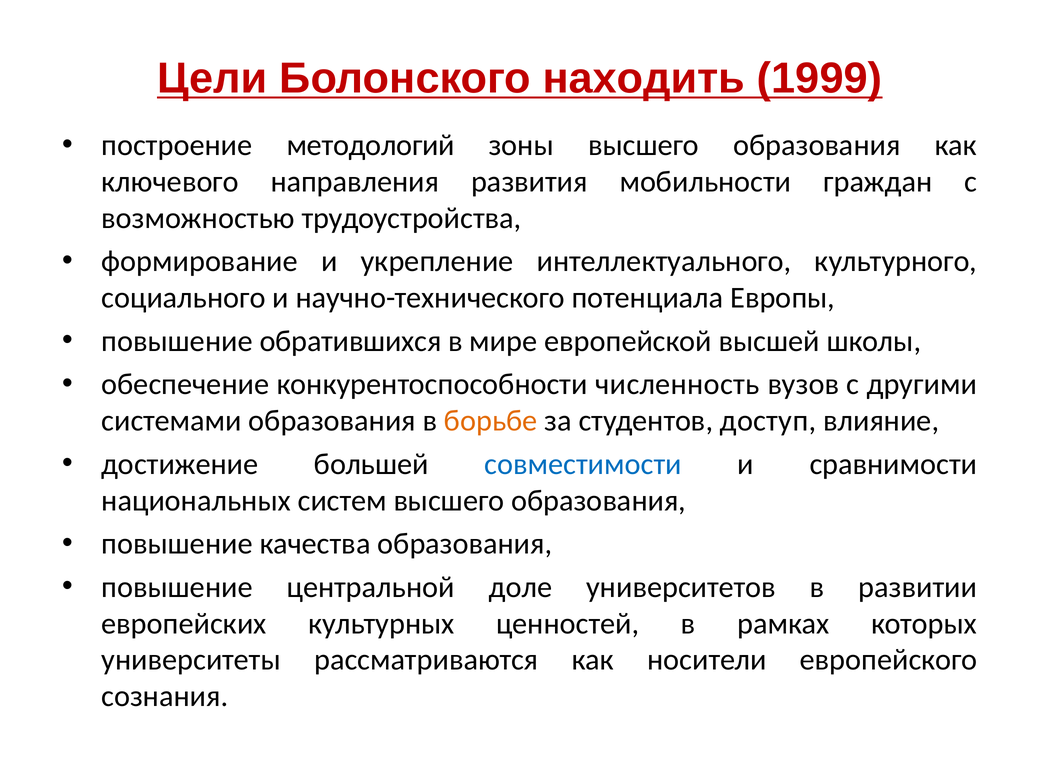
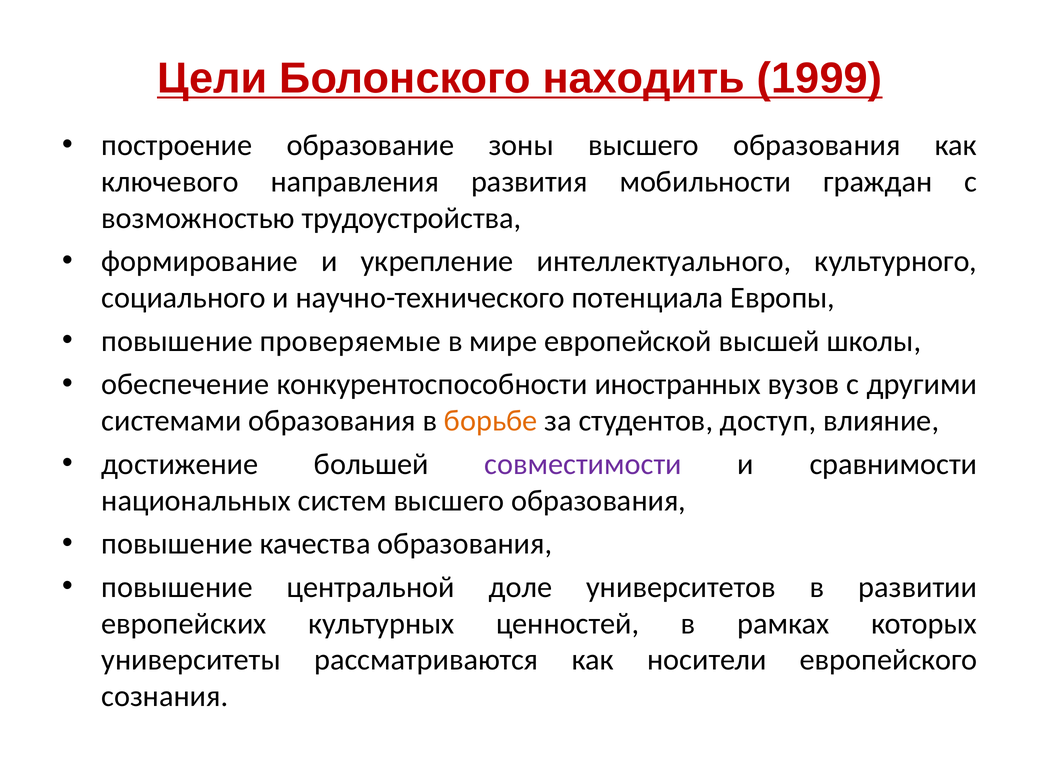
методологий: методологий -> образование
обратившихся: обратившихся -> проверяемые
численность: численность -> иностранных
совместимости colour: blue -> purple
